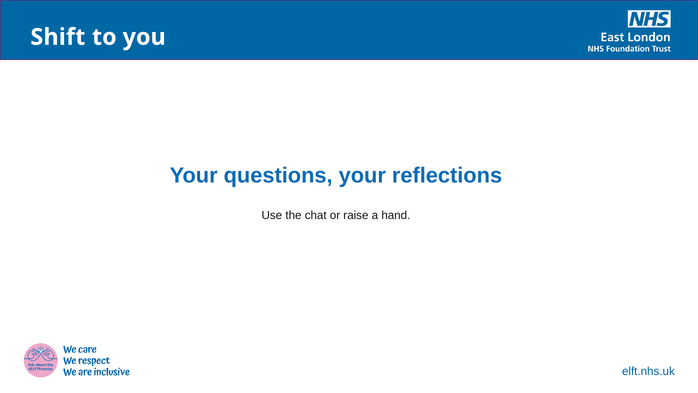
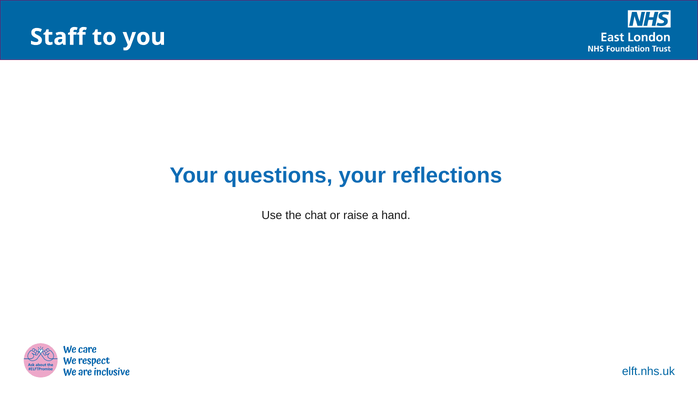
Shift: Shift -> Staff
